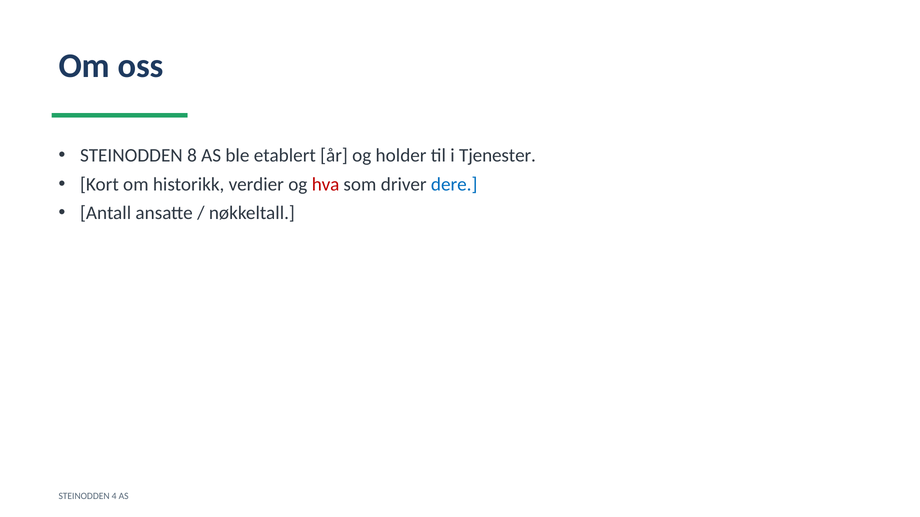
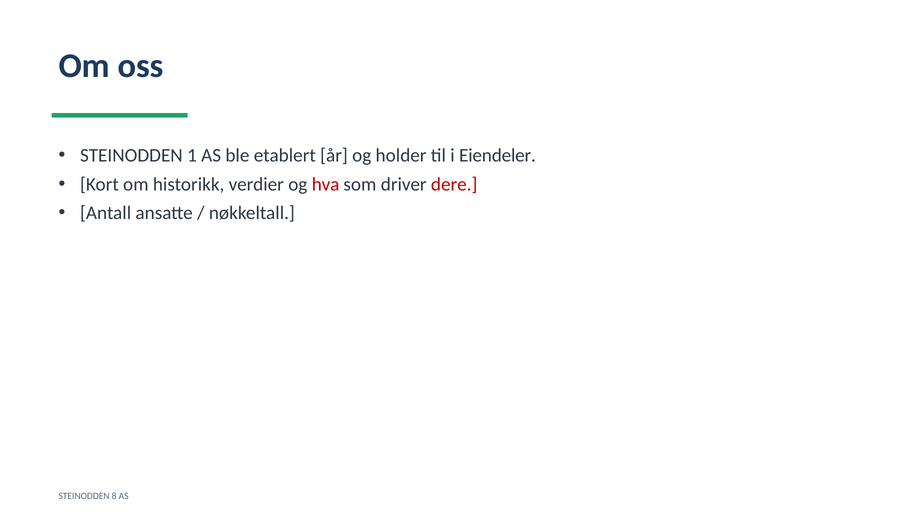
8: 8 -> 1
Tjenester: Tjenester -> Eiendeler
dere colour: blue -> red
4: 4 -> 8
